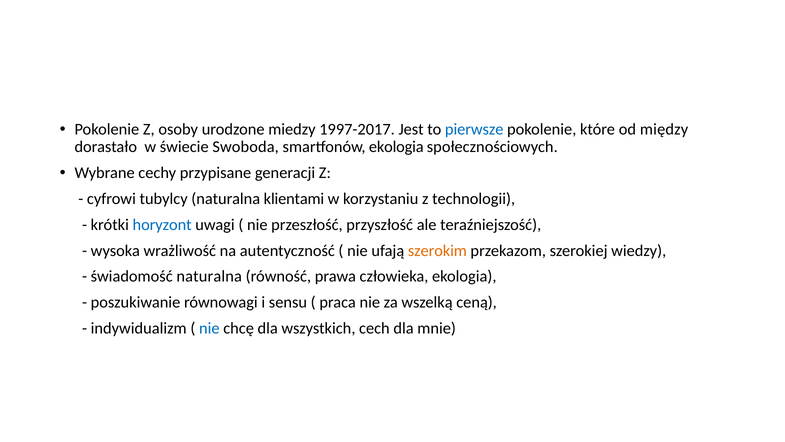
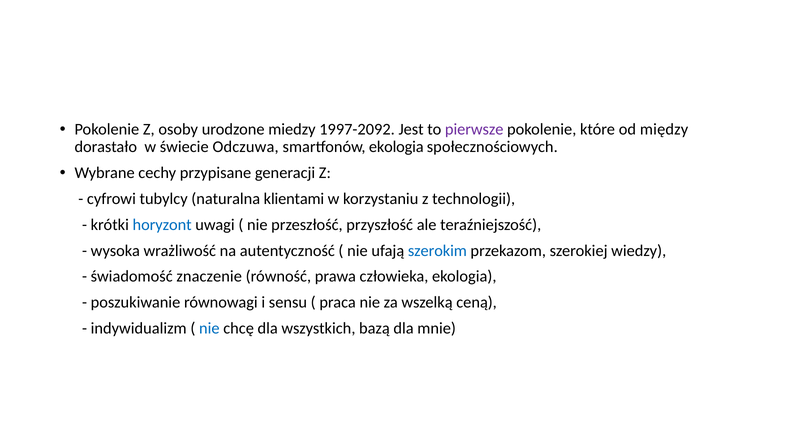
1997-2017: 1997-2017 -> 1997-2092
pierwsze colour: blue -> purple
Swoboda: Swoboda -> Odczuwa
szerokim colour: orange -> blue
świadomość naturalna: naturalna -> znaczenie
cech: cech -> bazą
